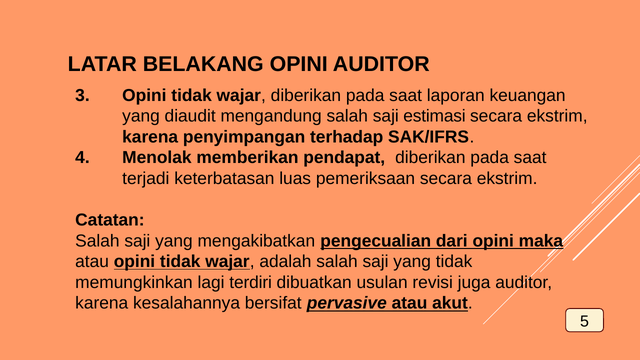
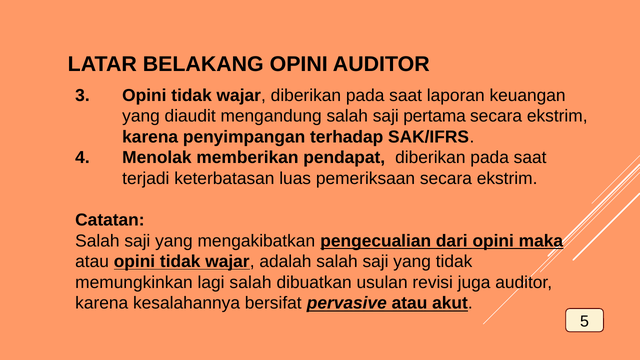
estimasi: estimasi -> pertama
lagi terdiri: terdiri -> salah
